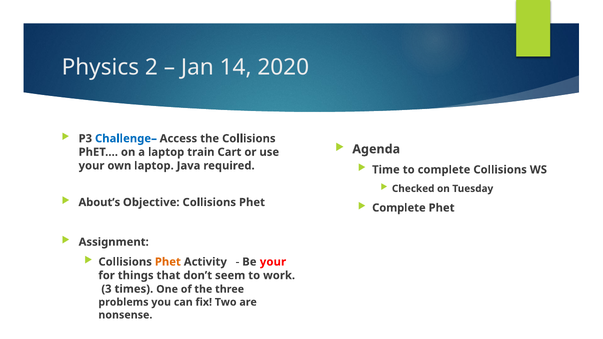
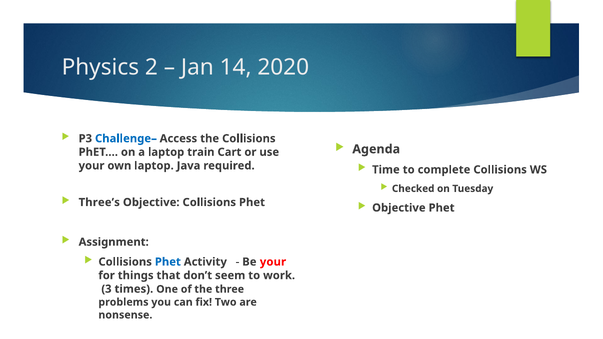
About’s: About’s -> Three’s
Complete at (399, 208): Complete -> Objective
Phet at (168, 262) colour: orange -> blue
